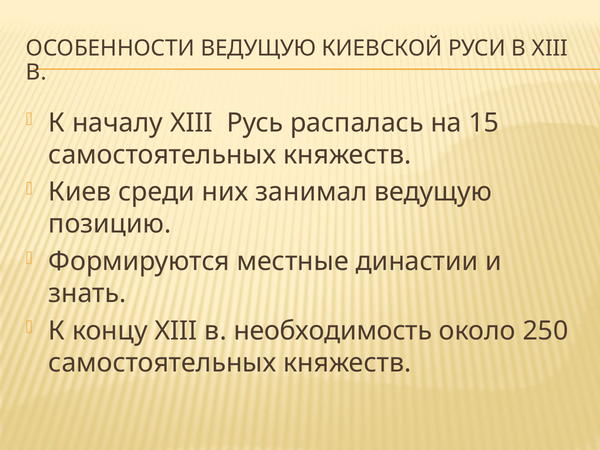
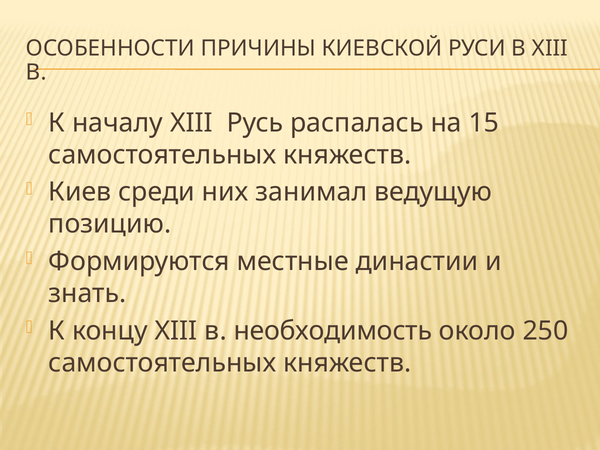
ОСОБЕННОСТИ ВЕДУЩУЮ: ВЕДУЩУЮ -> ПРИЧИНЫ
